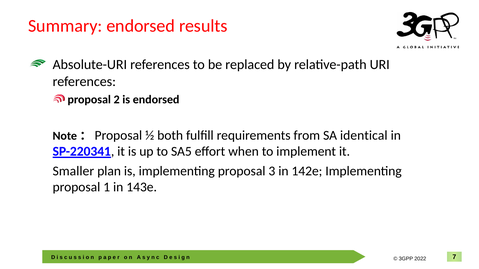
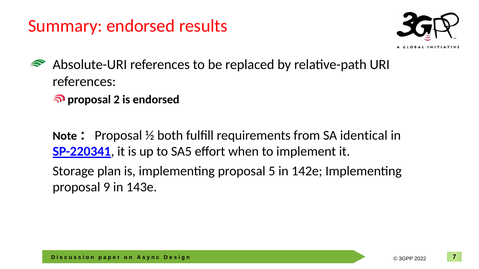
Smaller: Smaller -> Storage
3: 3 -> 5
1: 1 -> 9
